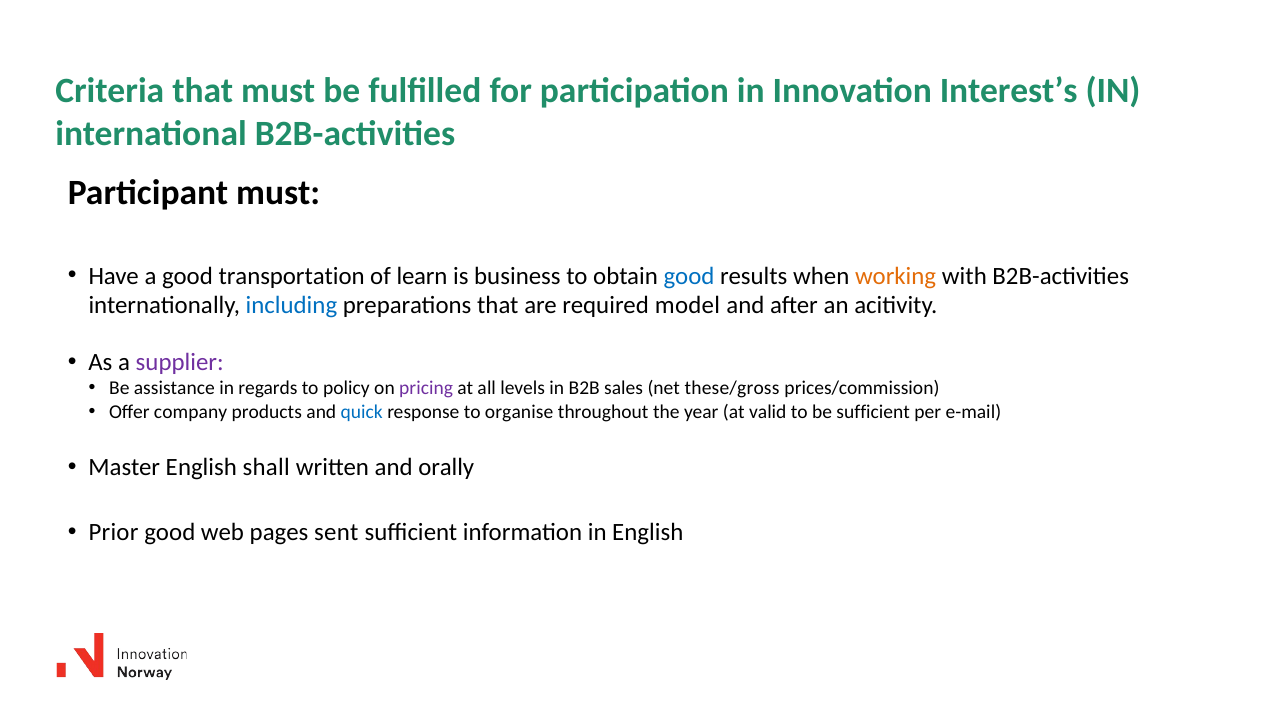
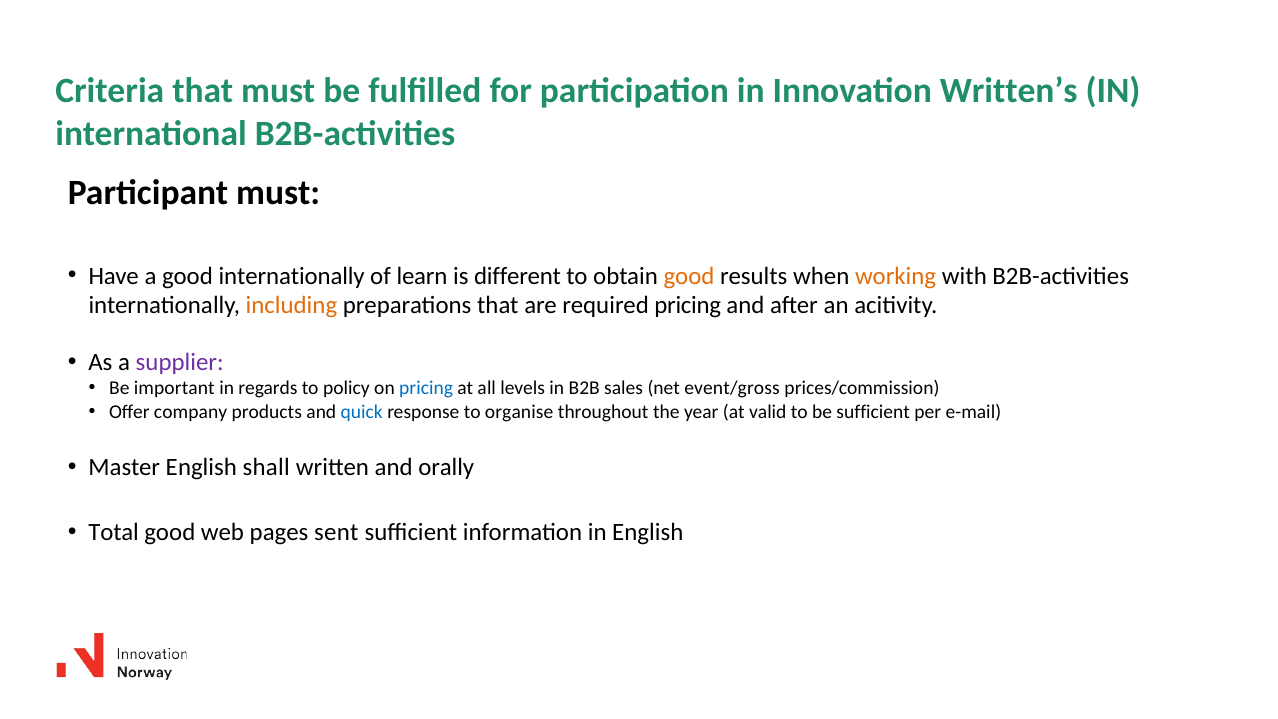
Interest’s: Interest’s -> Written’s
good transportation: transportation -> internationally
business: business -> different
good at (689, 276) colour: blue -> orange
including colour: blue -> orange
required model: model -> pricing
assistance: assistance -> important
pricing at (426, 388) colour: purple -> blue
these/gross: these/gross -> event/gross
Prior: Prior -> Total
